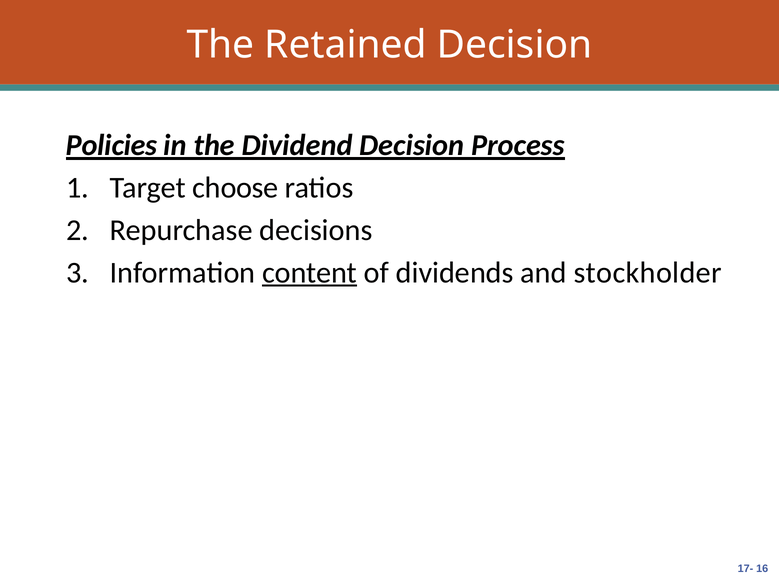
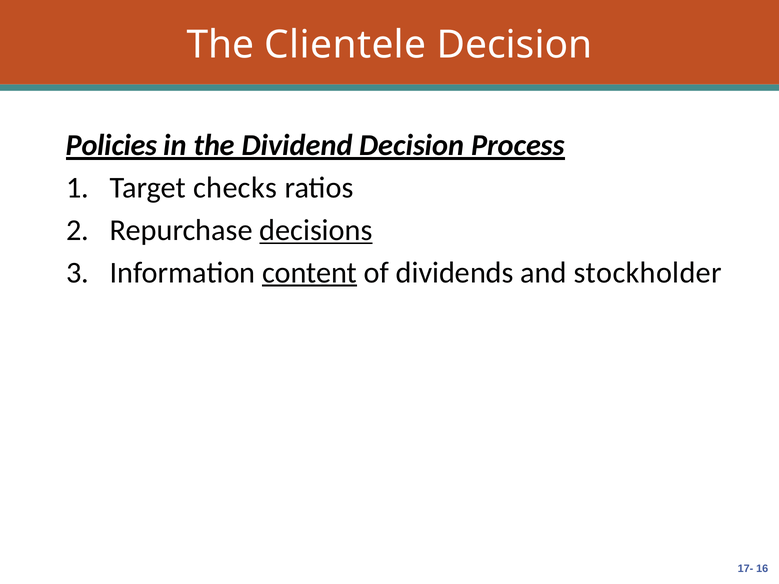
Retained: Retained -> Clientele
choose: choose -> checks
decisions underline: none -> present
